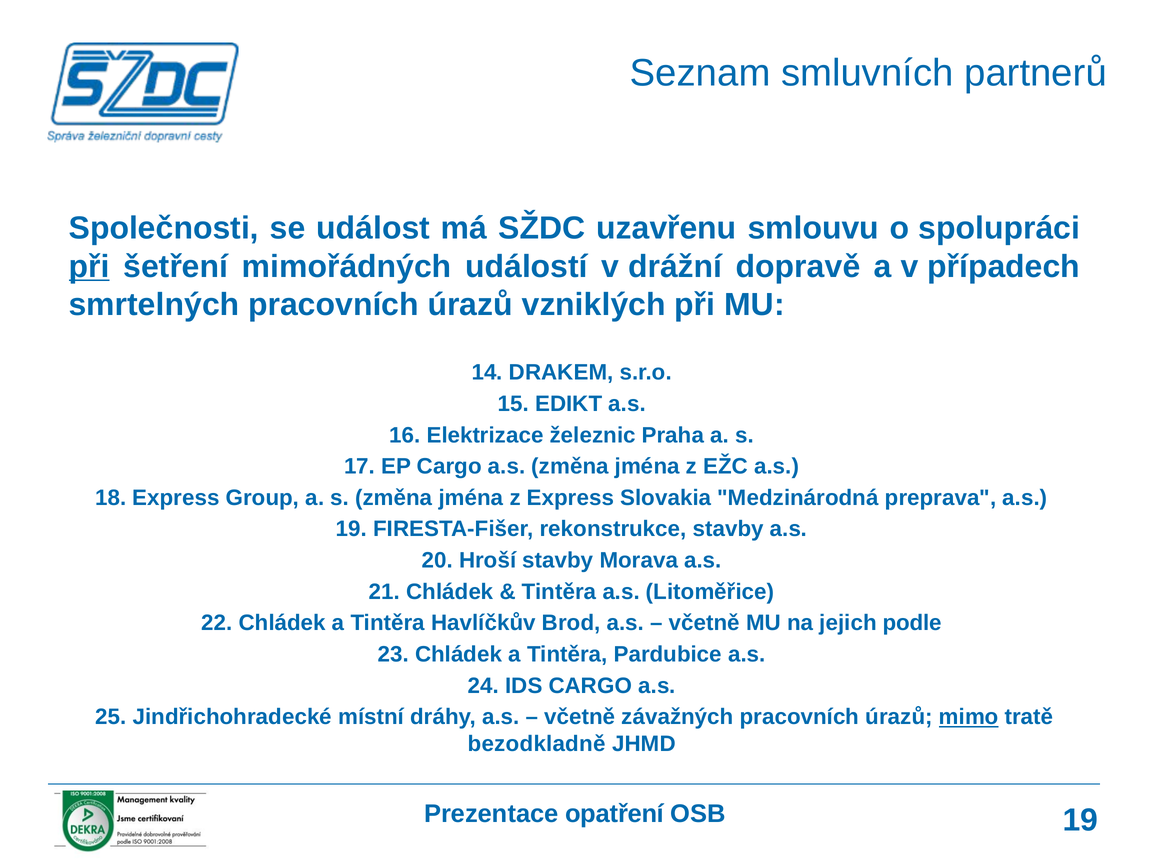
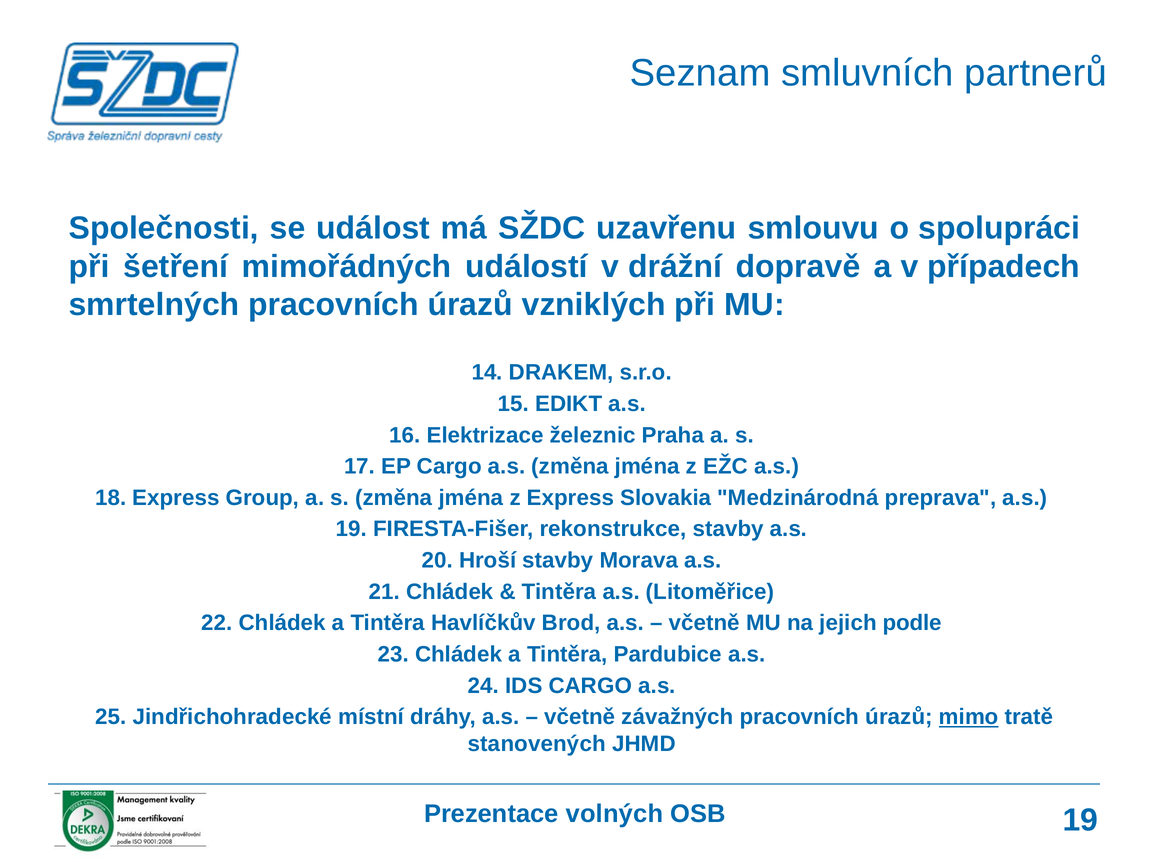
při at (89, 267) underline: present -> none
bezodkladně: bezodkladně -> stanovených
opatření: opatření -> volných
